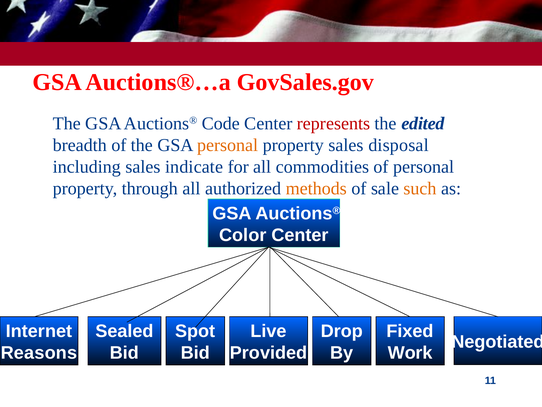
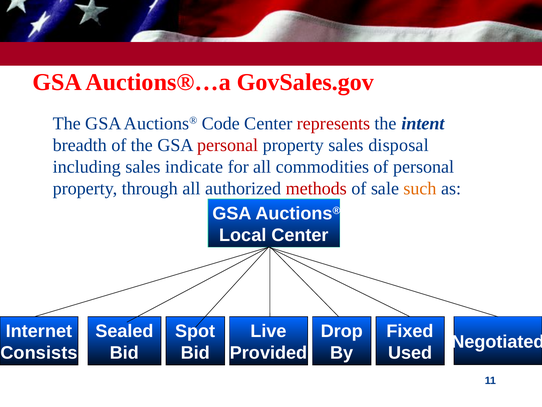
edited: edited -> intent
personal at (228, 145) colour: orange -> red
methods colour: orange -> red
Color: Color -> Local
Reasons: Reasons -> Consists
Work: Work -> Used
